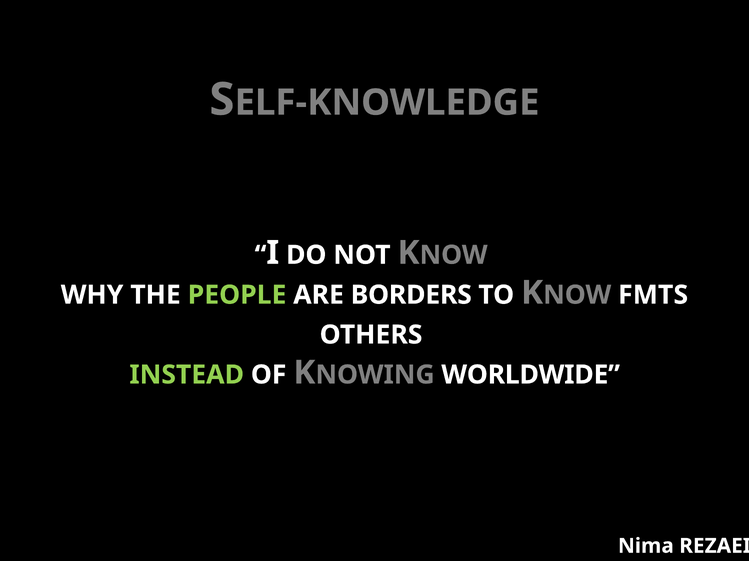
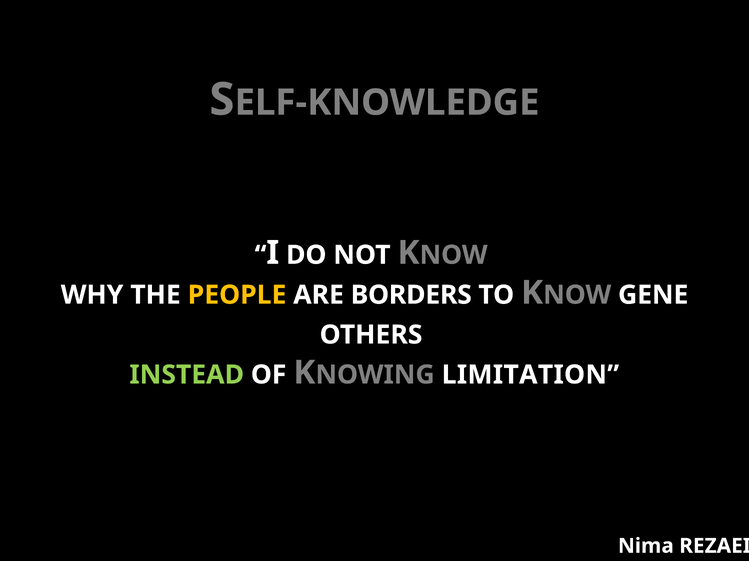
PEOPLE colour: light green -> yellow
FMTS: FMTS -> GENE
WORLDWIDE: WORLDWIDE -> LIMITATION
